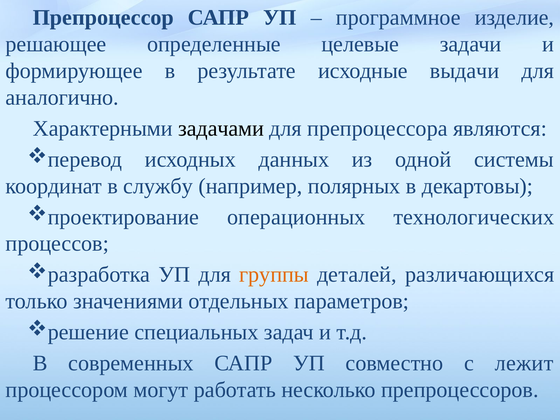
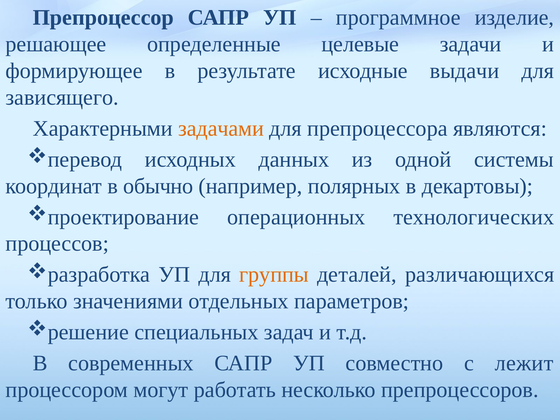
аналогично: аналогично -> зависящего
задачами colour: black -> orange
службу: службу -> обычно
